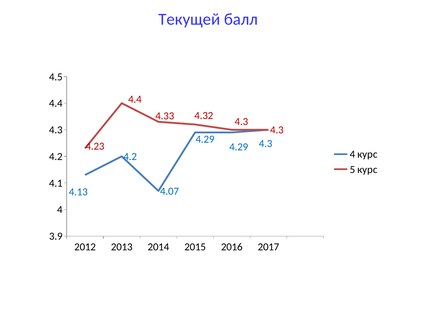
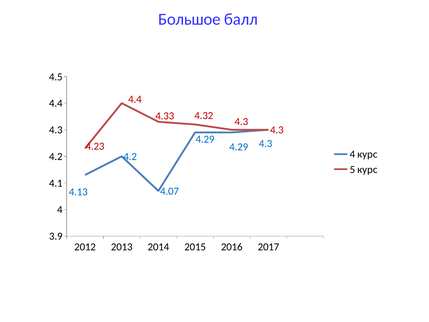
Текущей: Текущей -> Большое
